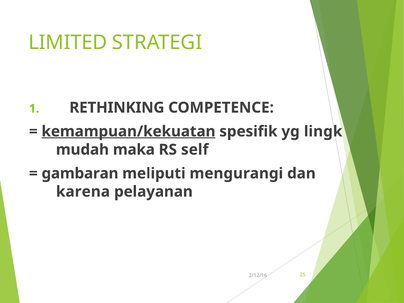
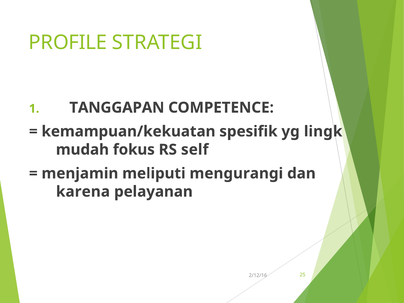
LIMITED: LIMITED -> PROFILE
RETHINKING: RETHINKING -> TANGGAPAN
kemampuan/kekuatan underline: present -> none
maka: maka -> fokus
gambaran: gambaran -> menjamin
